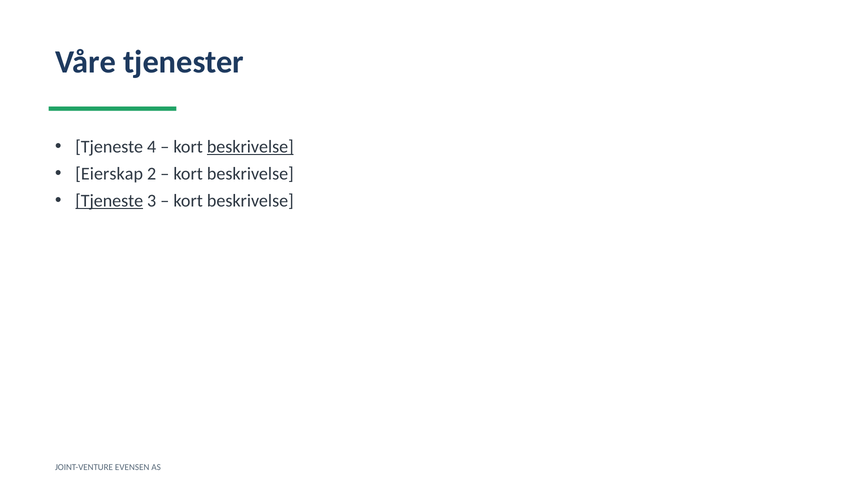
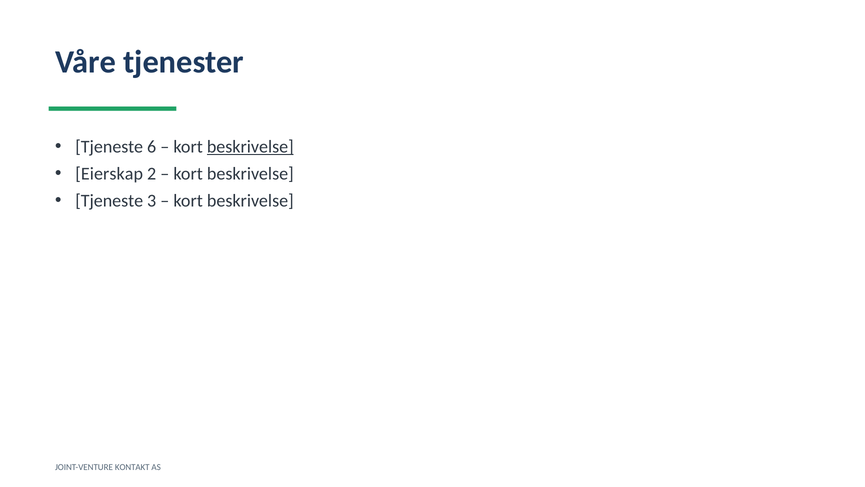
4: 4 -> 6
Tjeneste at (109, 201) underline: present -> none
EVENSEN: EVENSEN -> KONTAKT
